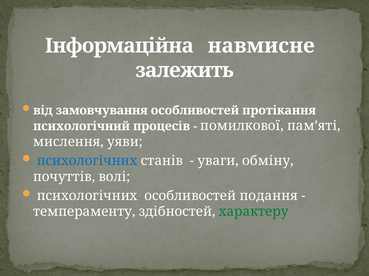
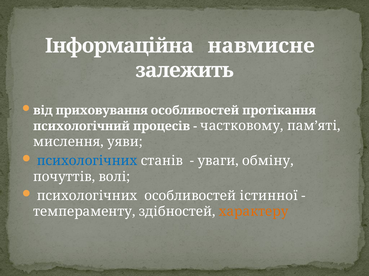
замовчування: замовчування -> приховування
помилкової: помилкової -> частковому
подання: подання -> істинної
характеру colour: green -> orange
